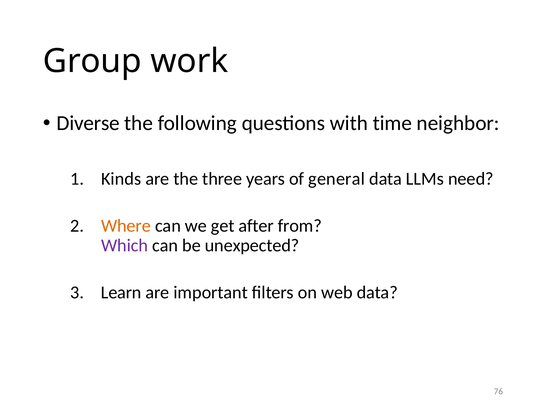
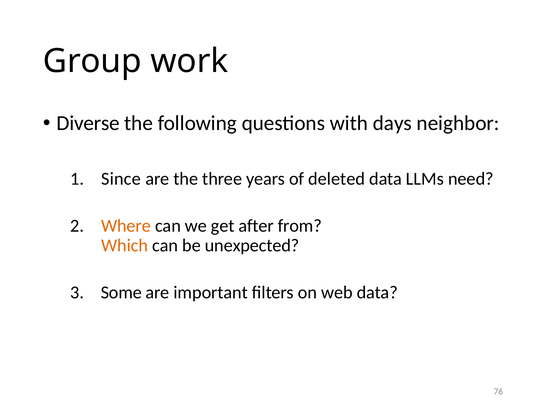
time: time -> days
Kinds: Kinds -> Since
general: general -> deleted
Which colour: purple -> orange
Learn: Learn -> Some
